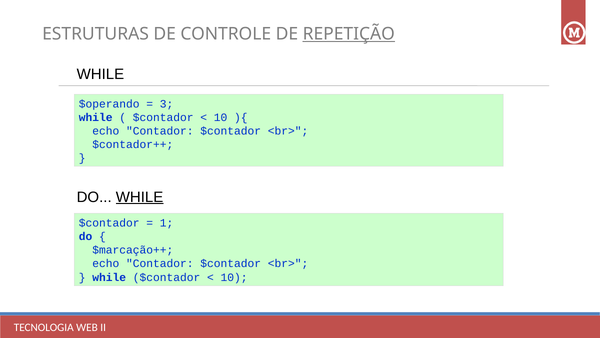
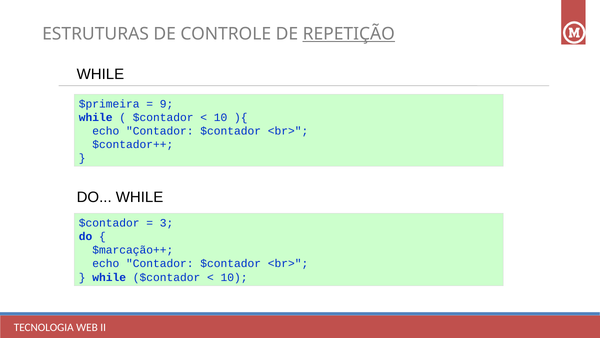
$operando: $operando -> $primeira
3: 3 -> 9
WHILE at (140, 197) underline: present -> none
1: 1 -> 3
